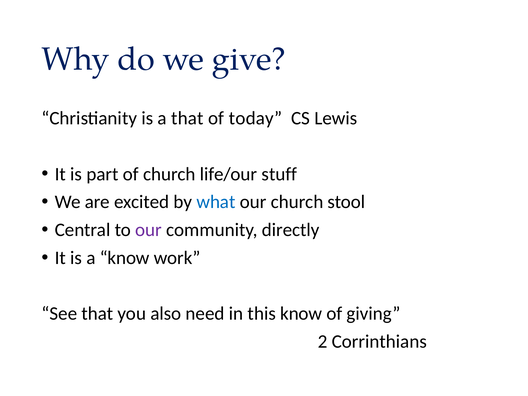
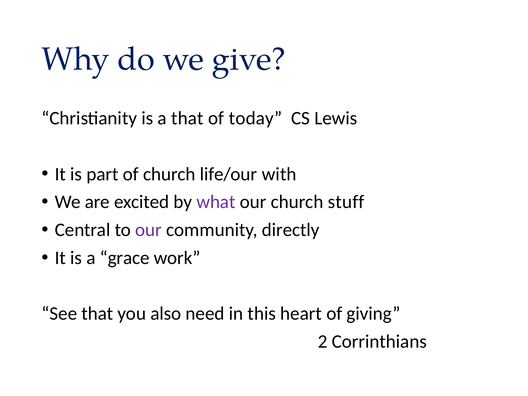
stuff: stuff -> with
what colour: blue -> purple
stool: stool -> stuff
a know: know -> grace
this know: know -> heart
